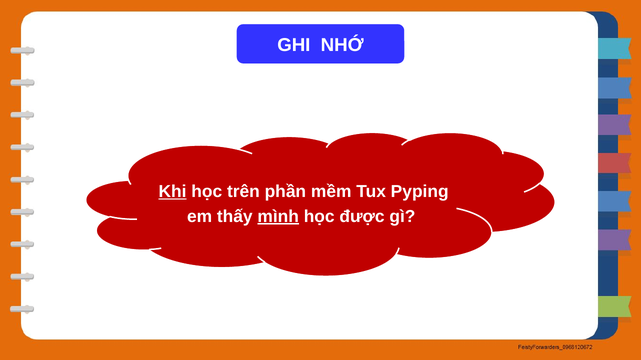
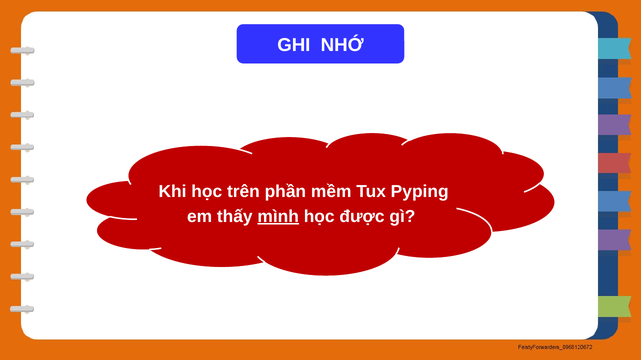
Khi underline: present -> none
